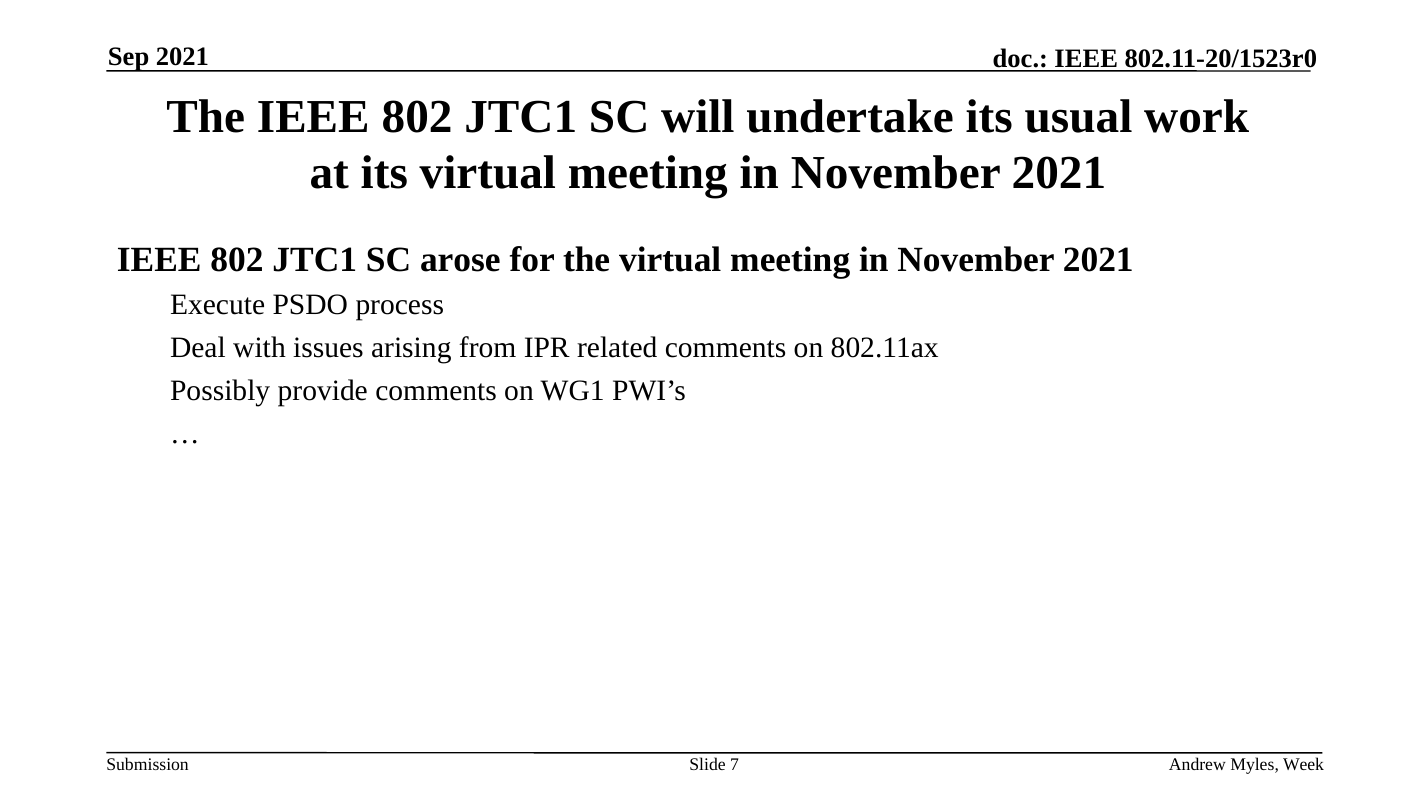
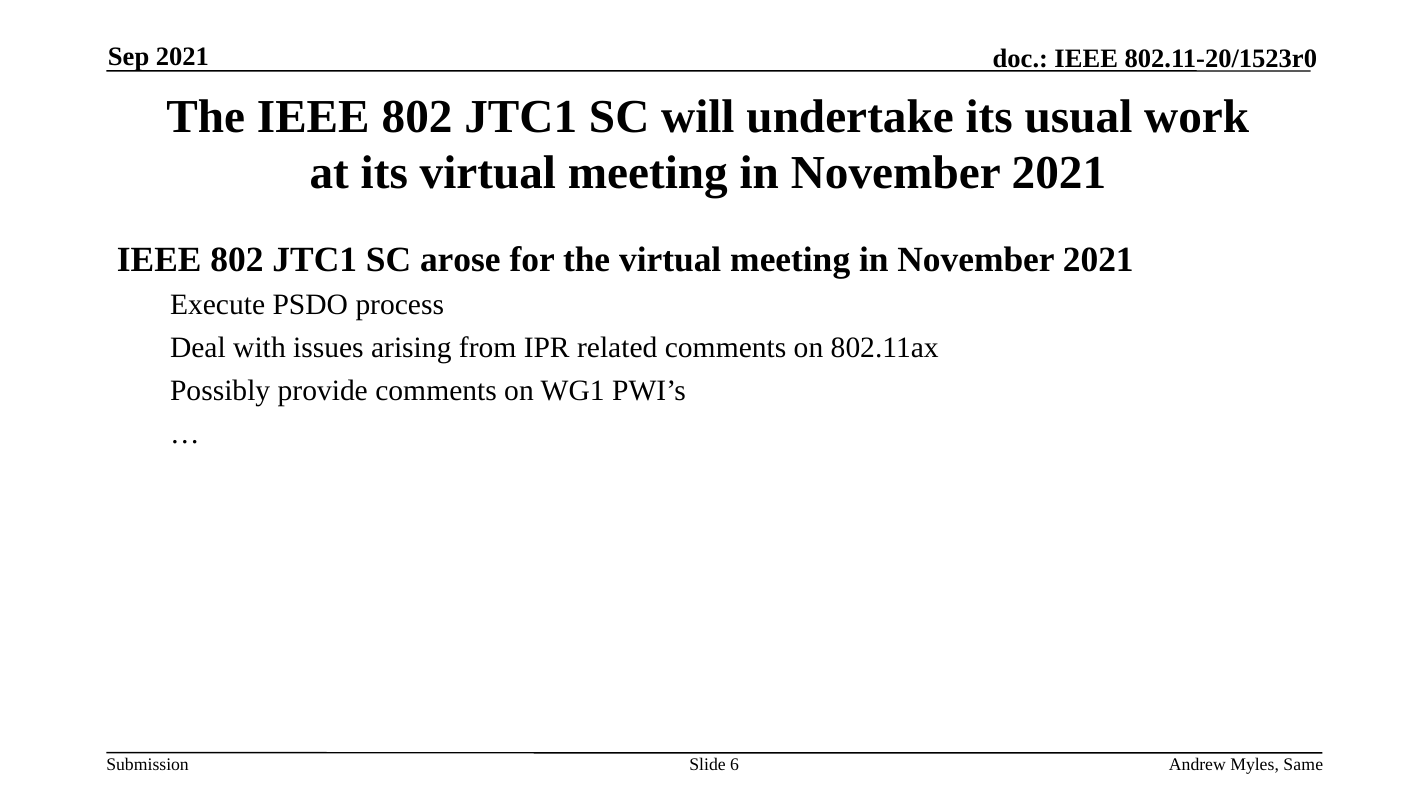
7: 7 -> 6
Week: Week -> Same
